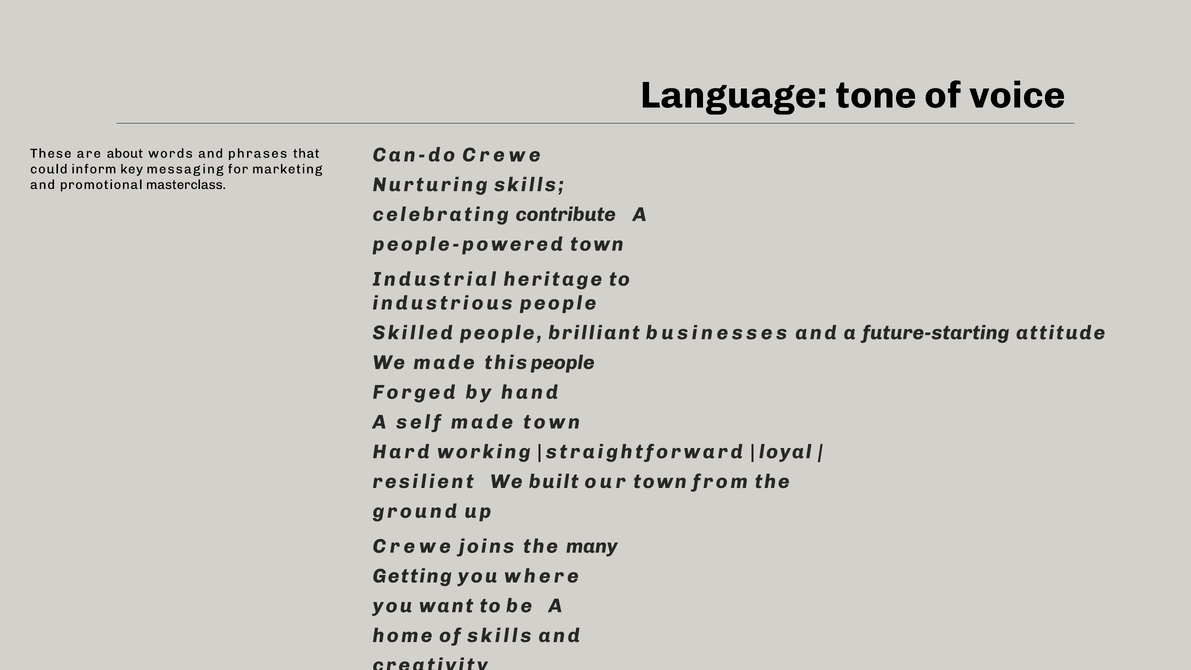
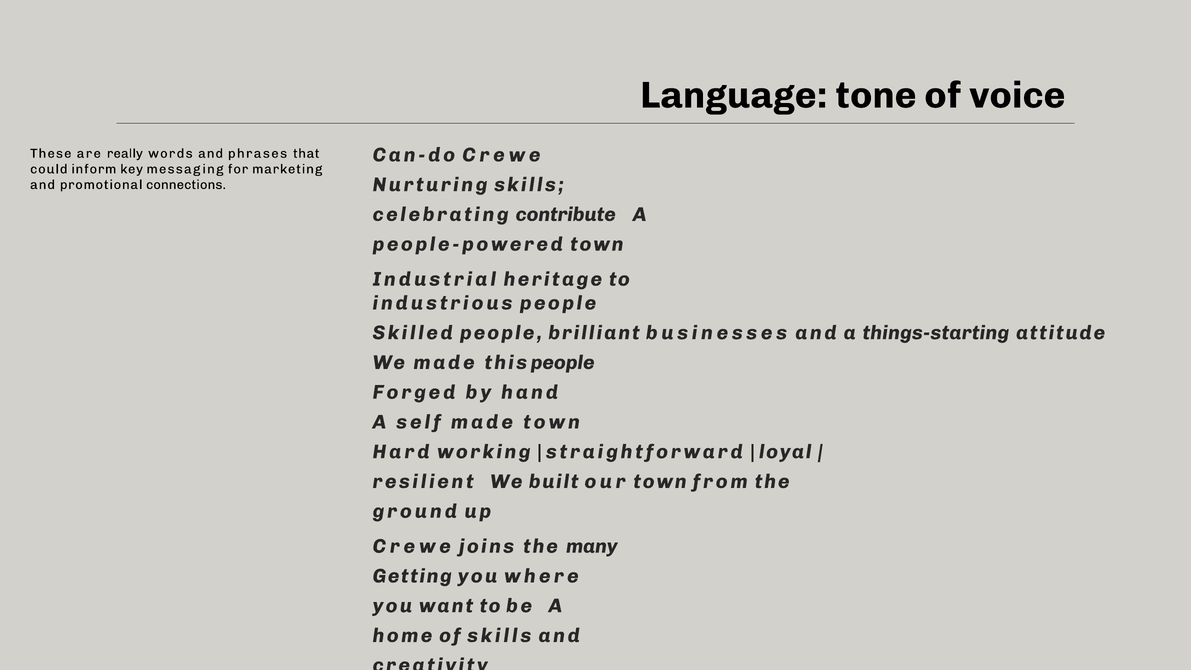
about: about -> really
masterclass: masterclass -> connections
future-starting: future-starting -> things-starting
